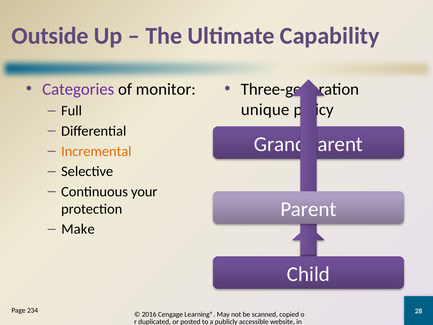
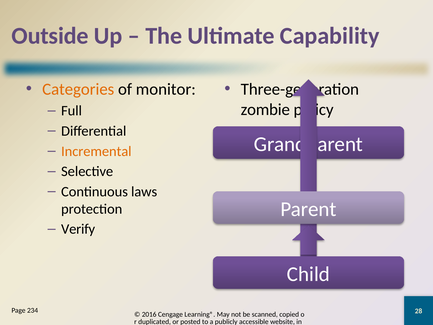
Categories colour: purple -> orange
unique: unique -> zombie
your: your -> laws
Make: Make -> Verify
